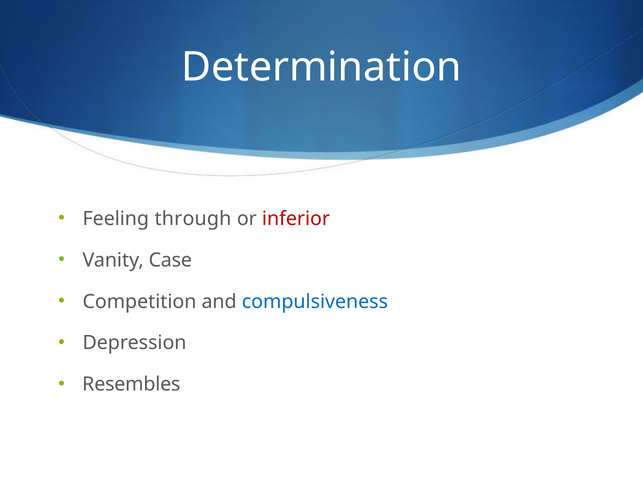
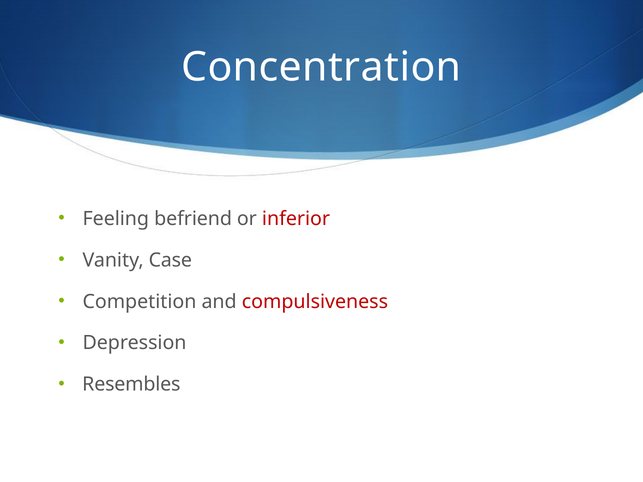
Determination: Determination -> Concentration
through: through -> befriend
compulsiveness colour: blue -> red
